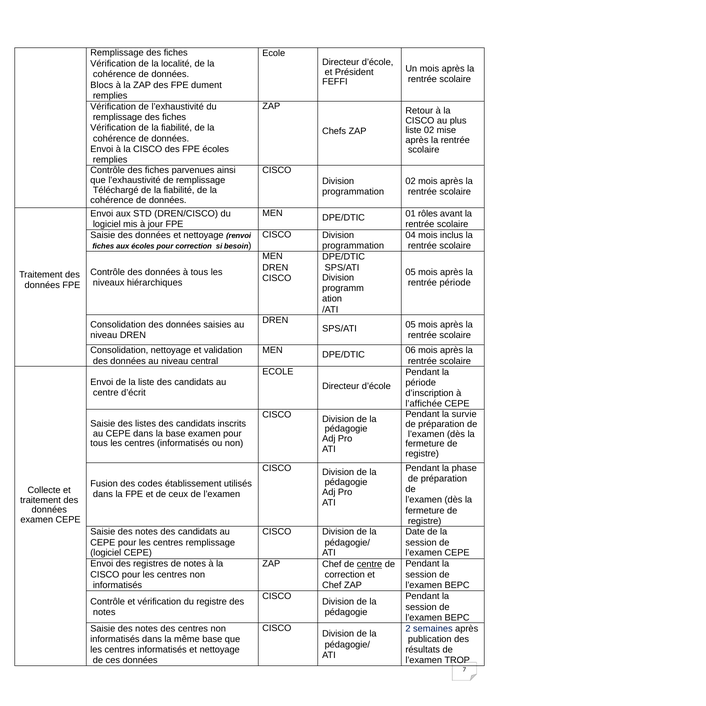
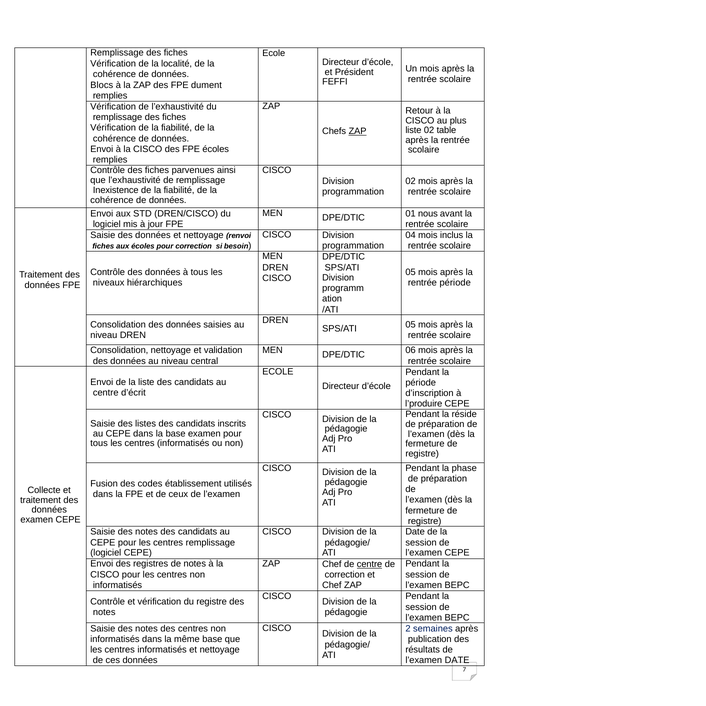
mise: mise -> table
ZAP at (358, 131) underline: none -> present
Téléchargé: Téléchargé -> Inexistence
rôles: rôles -> nous
l’affichée: l’affichée -> l’produire
survie: survie -> réside
l’examen TROP: TROP -> DATE
